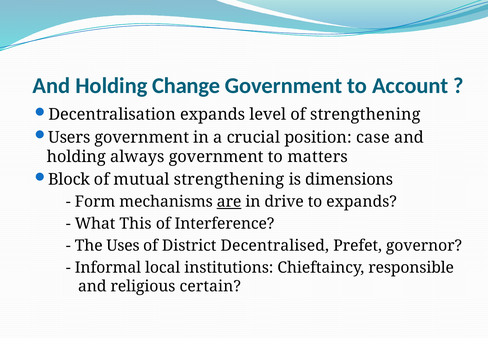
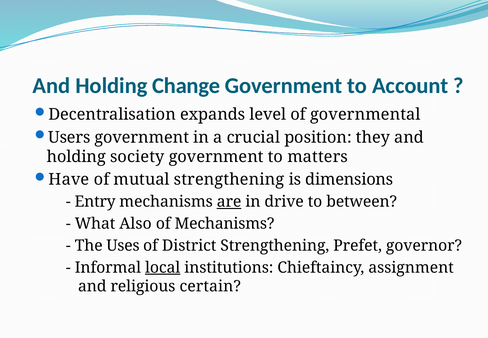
of strengthening: strengthening -> governmental
case: case -> they
always: always -> society
Block: Block -> Have
Form: Form -> Entry
to expands: expands -> between
This: This -> Also
of Interference: Interference -> Mechanisms
District Decentralised: Decentralised -> Strengthening
local underline: none -> present
responsible: responsible -> assignment
